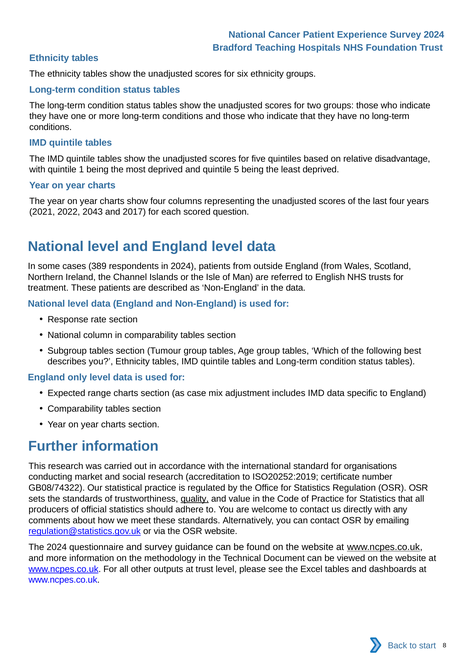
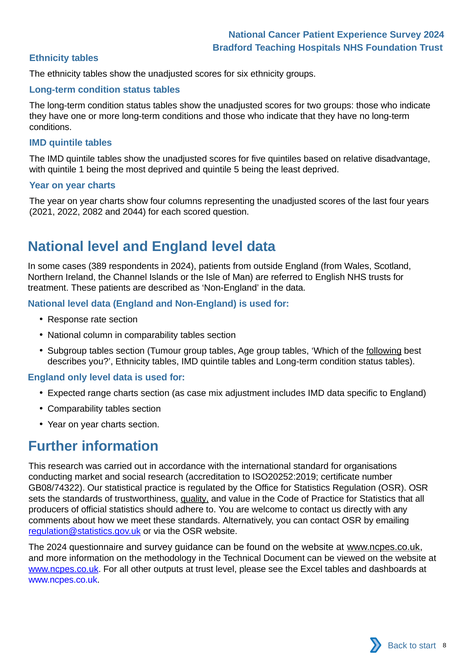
2043: 2043 -> 2082
2017: 2017 -> 2044
following underline: none -> present
